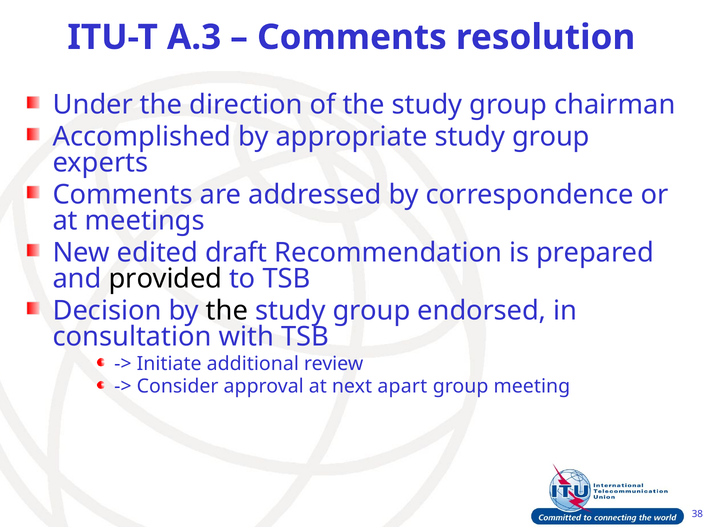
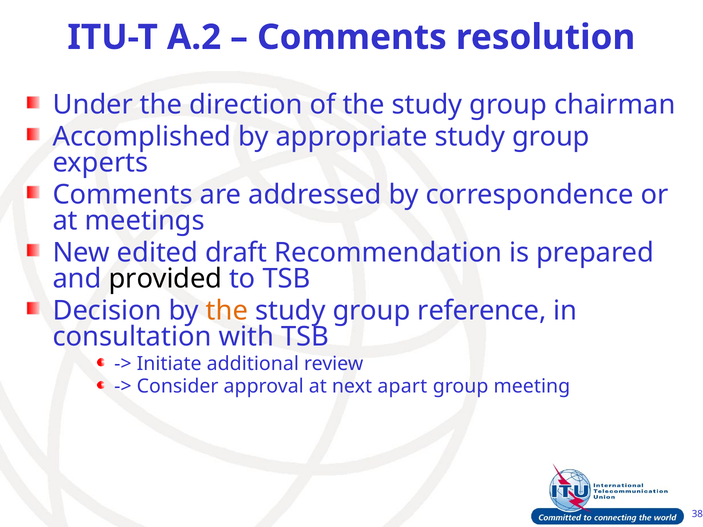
A.3: A.3 -> A.2
the at (227, 311) colour: black -> orange
endorsed: endorsed -> reference
